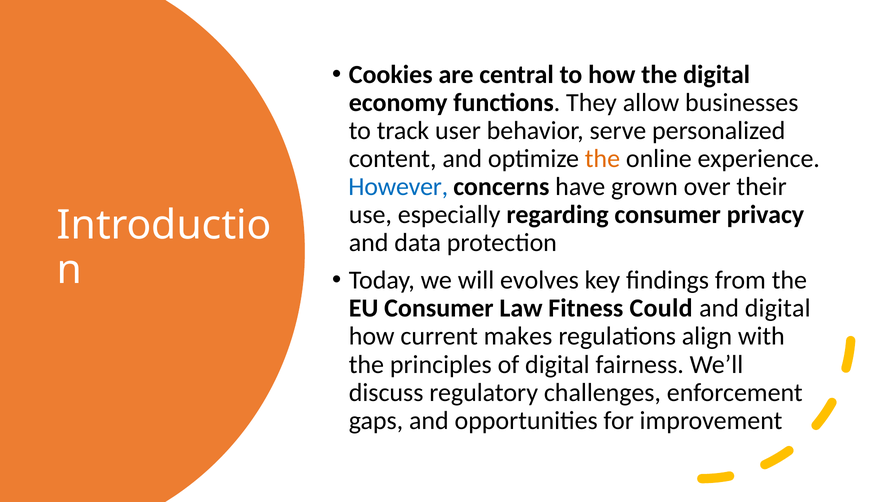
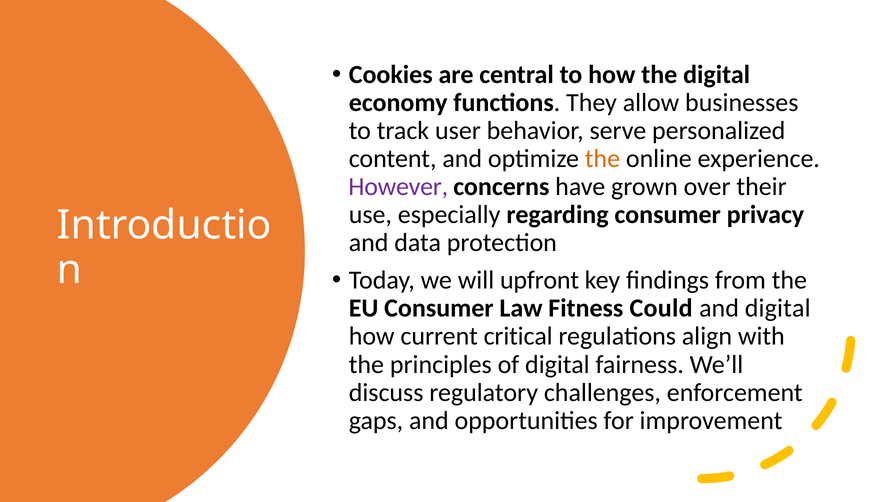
However colour: blue -> purple
evolves: evolves -> upfront
makes: makes -> critical
